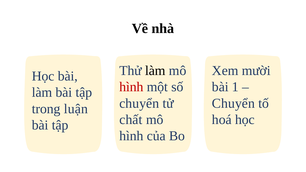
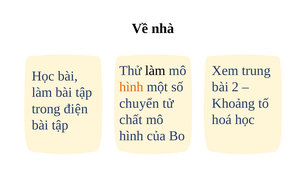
mười: mười -> trung
hình at (131, 87) colour: red -> orange
1: 1 -> 2
Chuyển at (233, 103): Chuyển -> Khoảng
luận: luận -> điện
